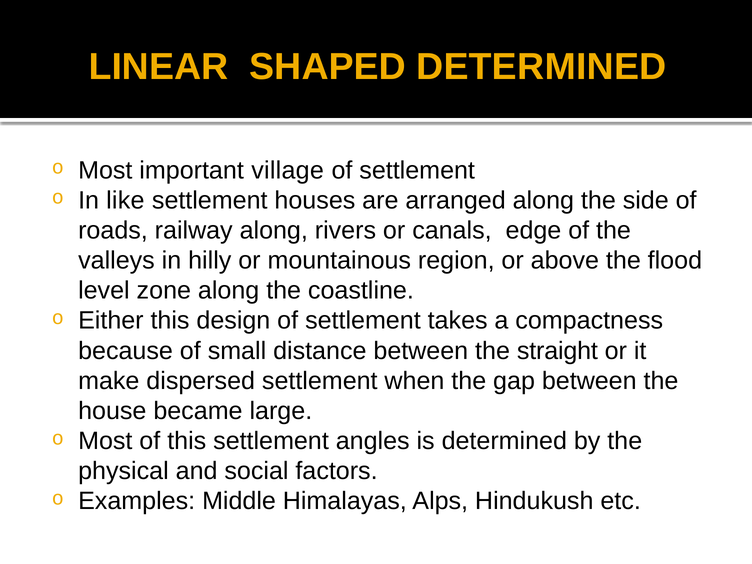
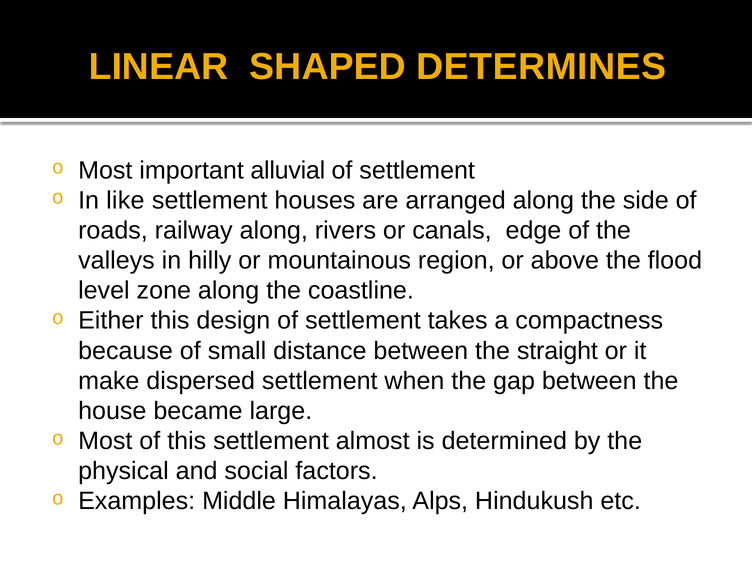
SHAPED DETERMINED: DETERMINED -> DETERMINES
village: village -> alluvial
angles: angles -> almost
